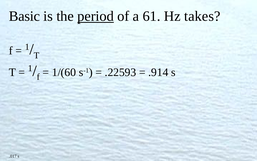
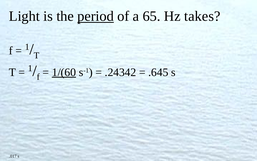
Basic: Basic -> Light
61: 61 -> 65
1/(60 underline: none -> present
.22593: .22593 -> .24342
.914: .914 -> .645
